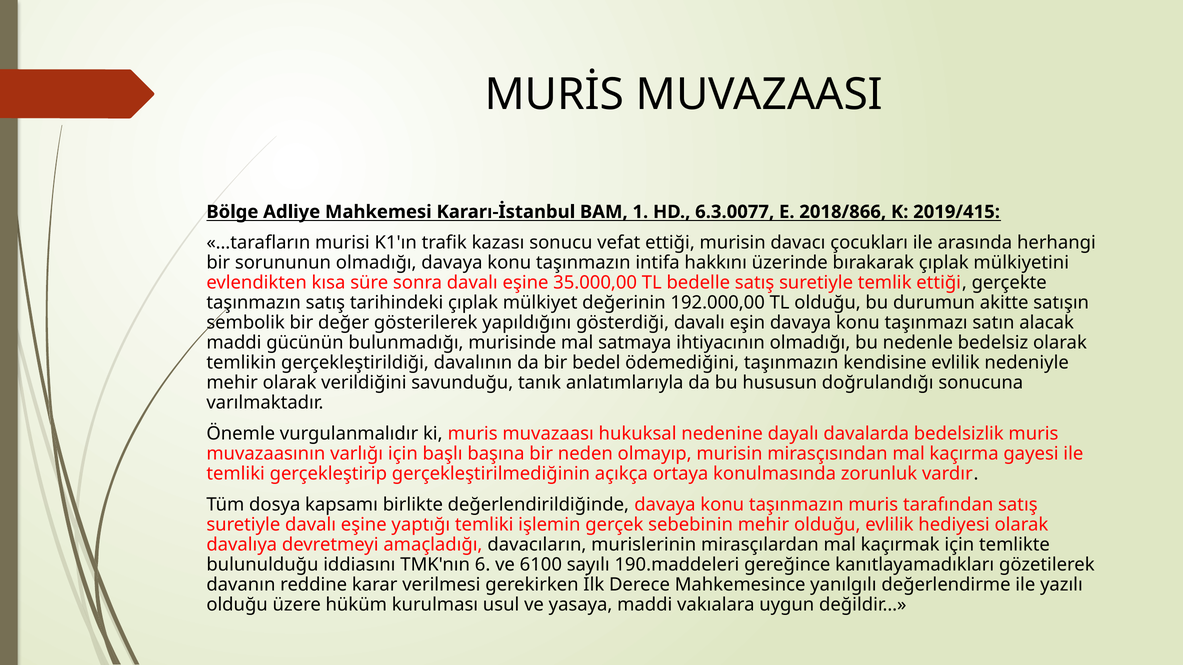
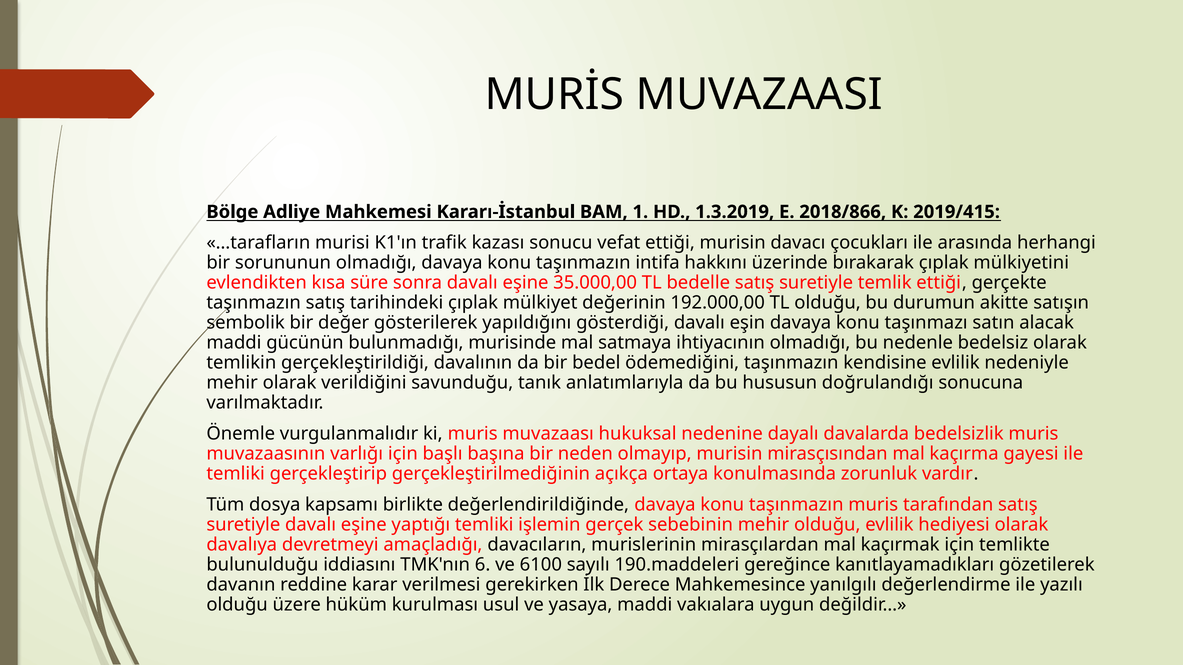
6.3.0077: 6.3.0077 -> 1.3.2019
